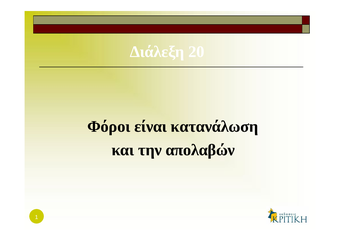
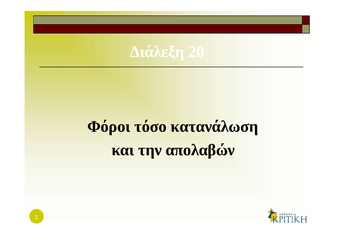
είναι: είναι -> τόσο
